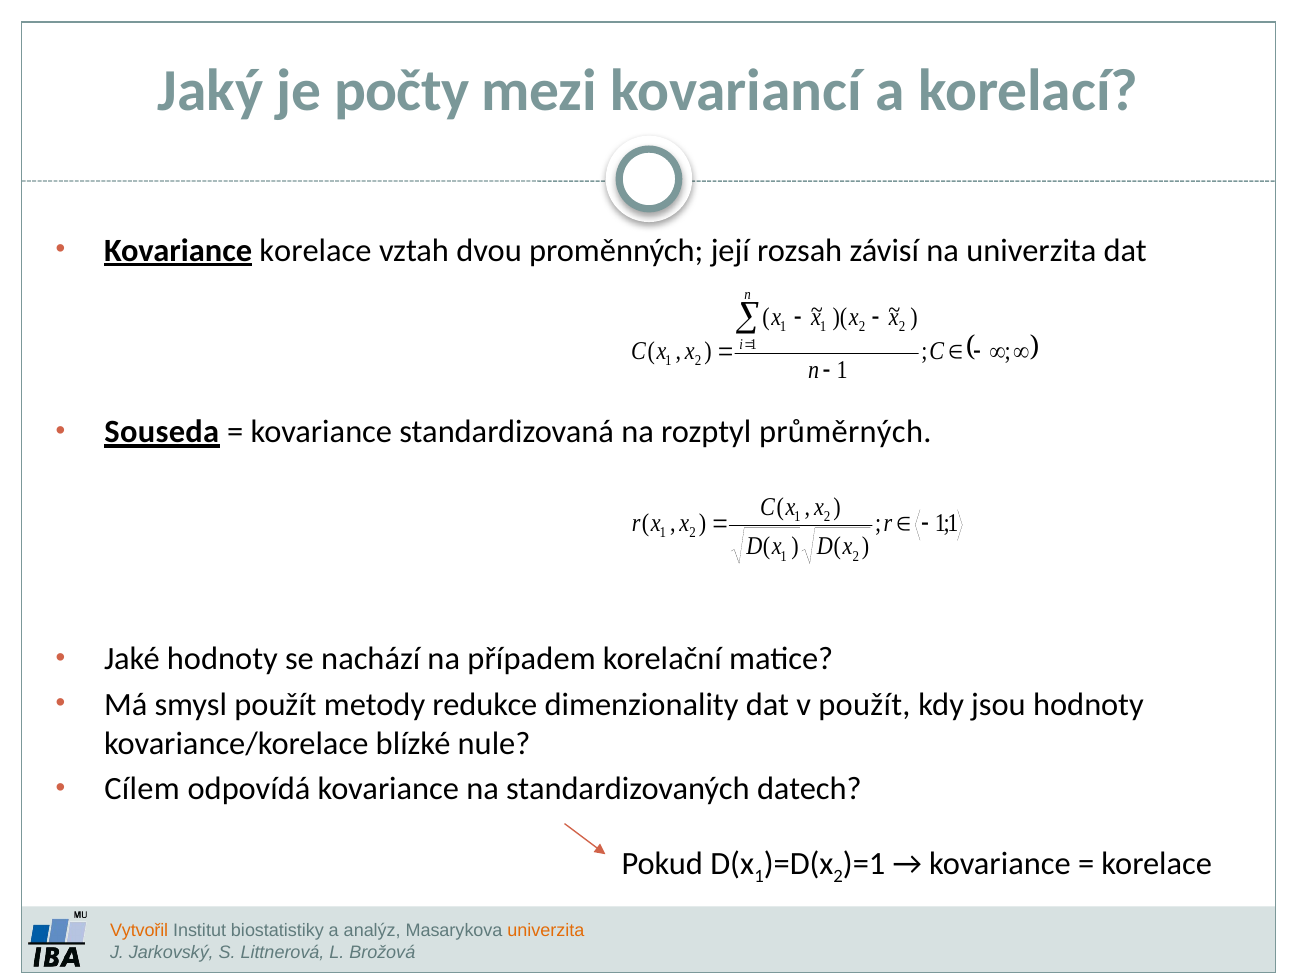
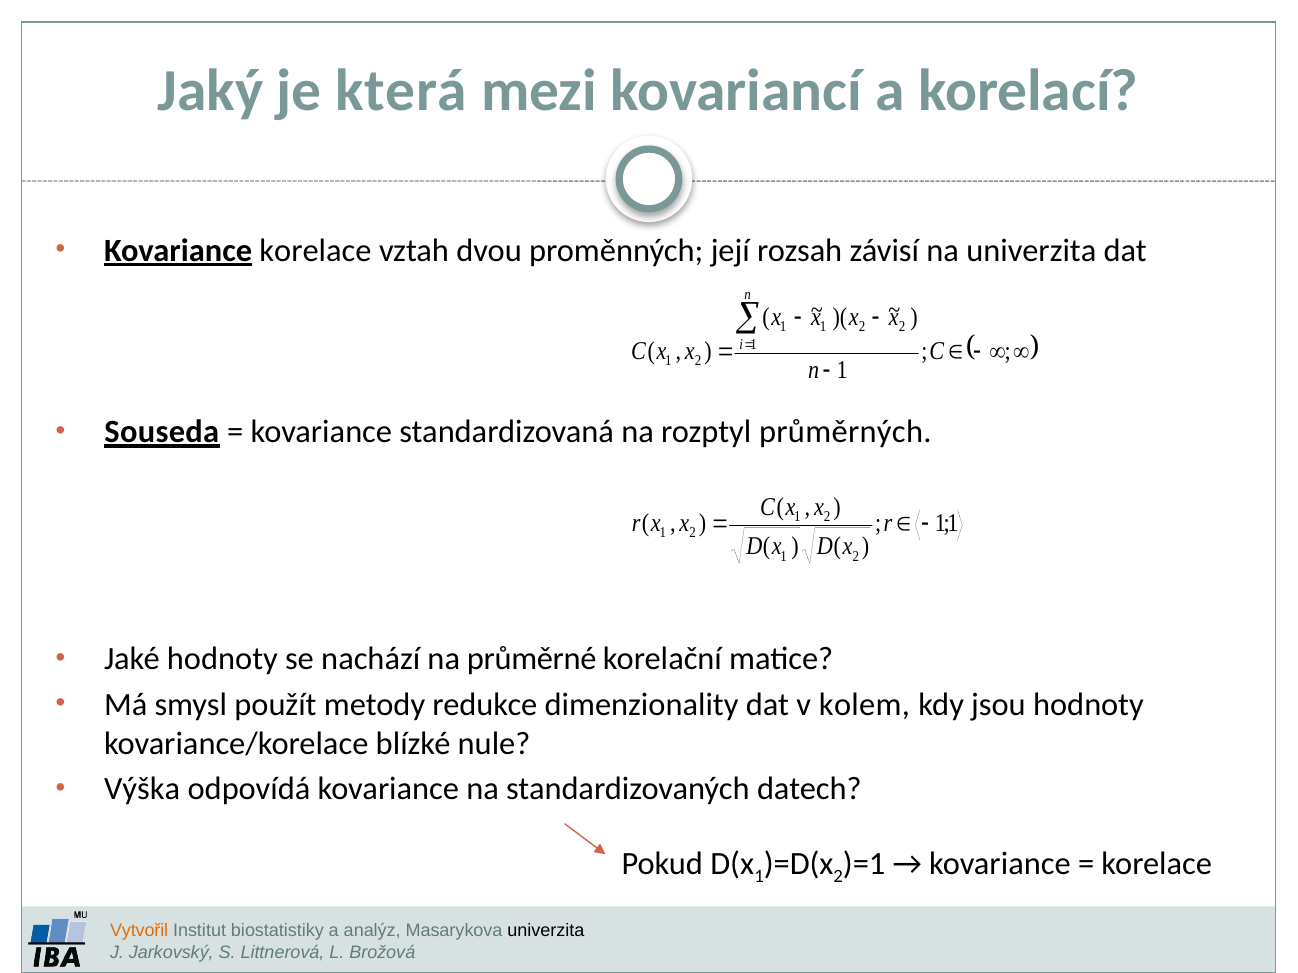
počty: počty -> která
případem: případem -> průměrné
v použít: použít -> kolem
Cílem: Cílem -> Výška
univerzita at (546, 932) colour: orange -> black
